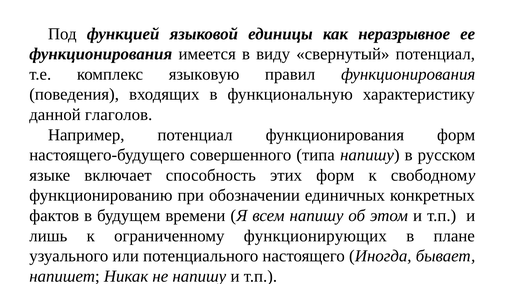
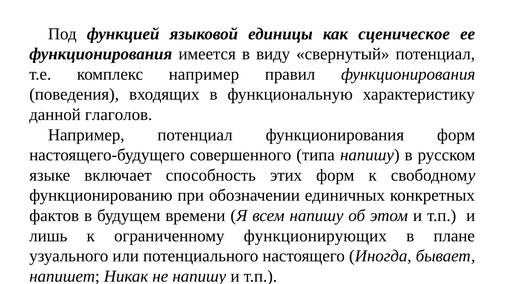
неразрывное: неразрывное -> сценическое
комплекс языковую: языковую -> например
